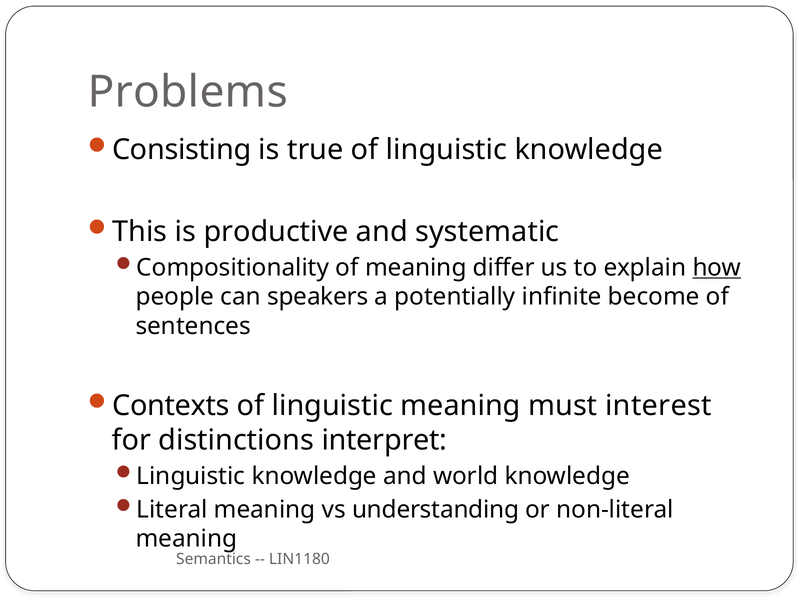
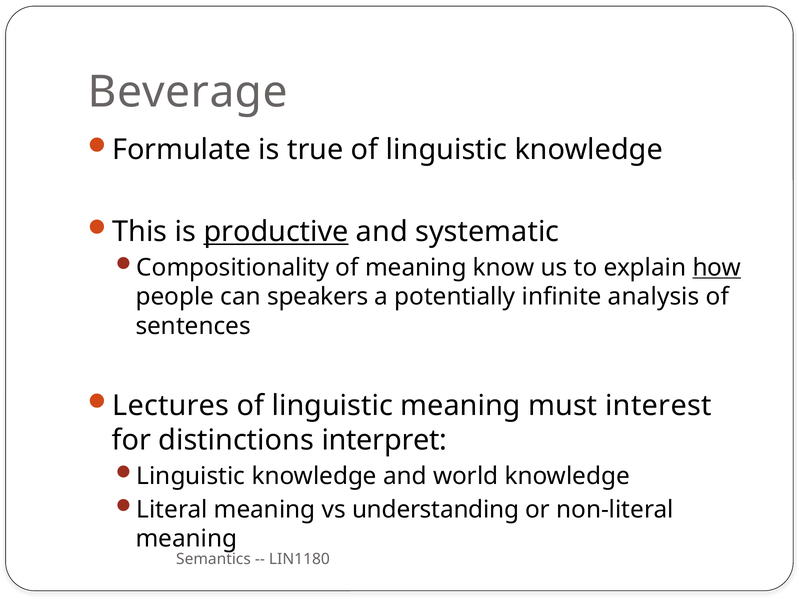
Problems: Problems -> Beverage
Consisting: Consisting -> Formulate
productive underline: none -> present
differ: differ -> know
become: become -> analysis
Contexts: Contexts -> Lectures
